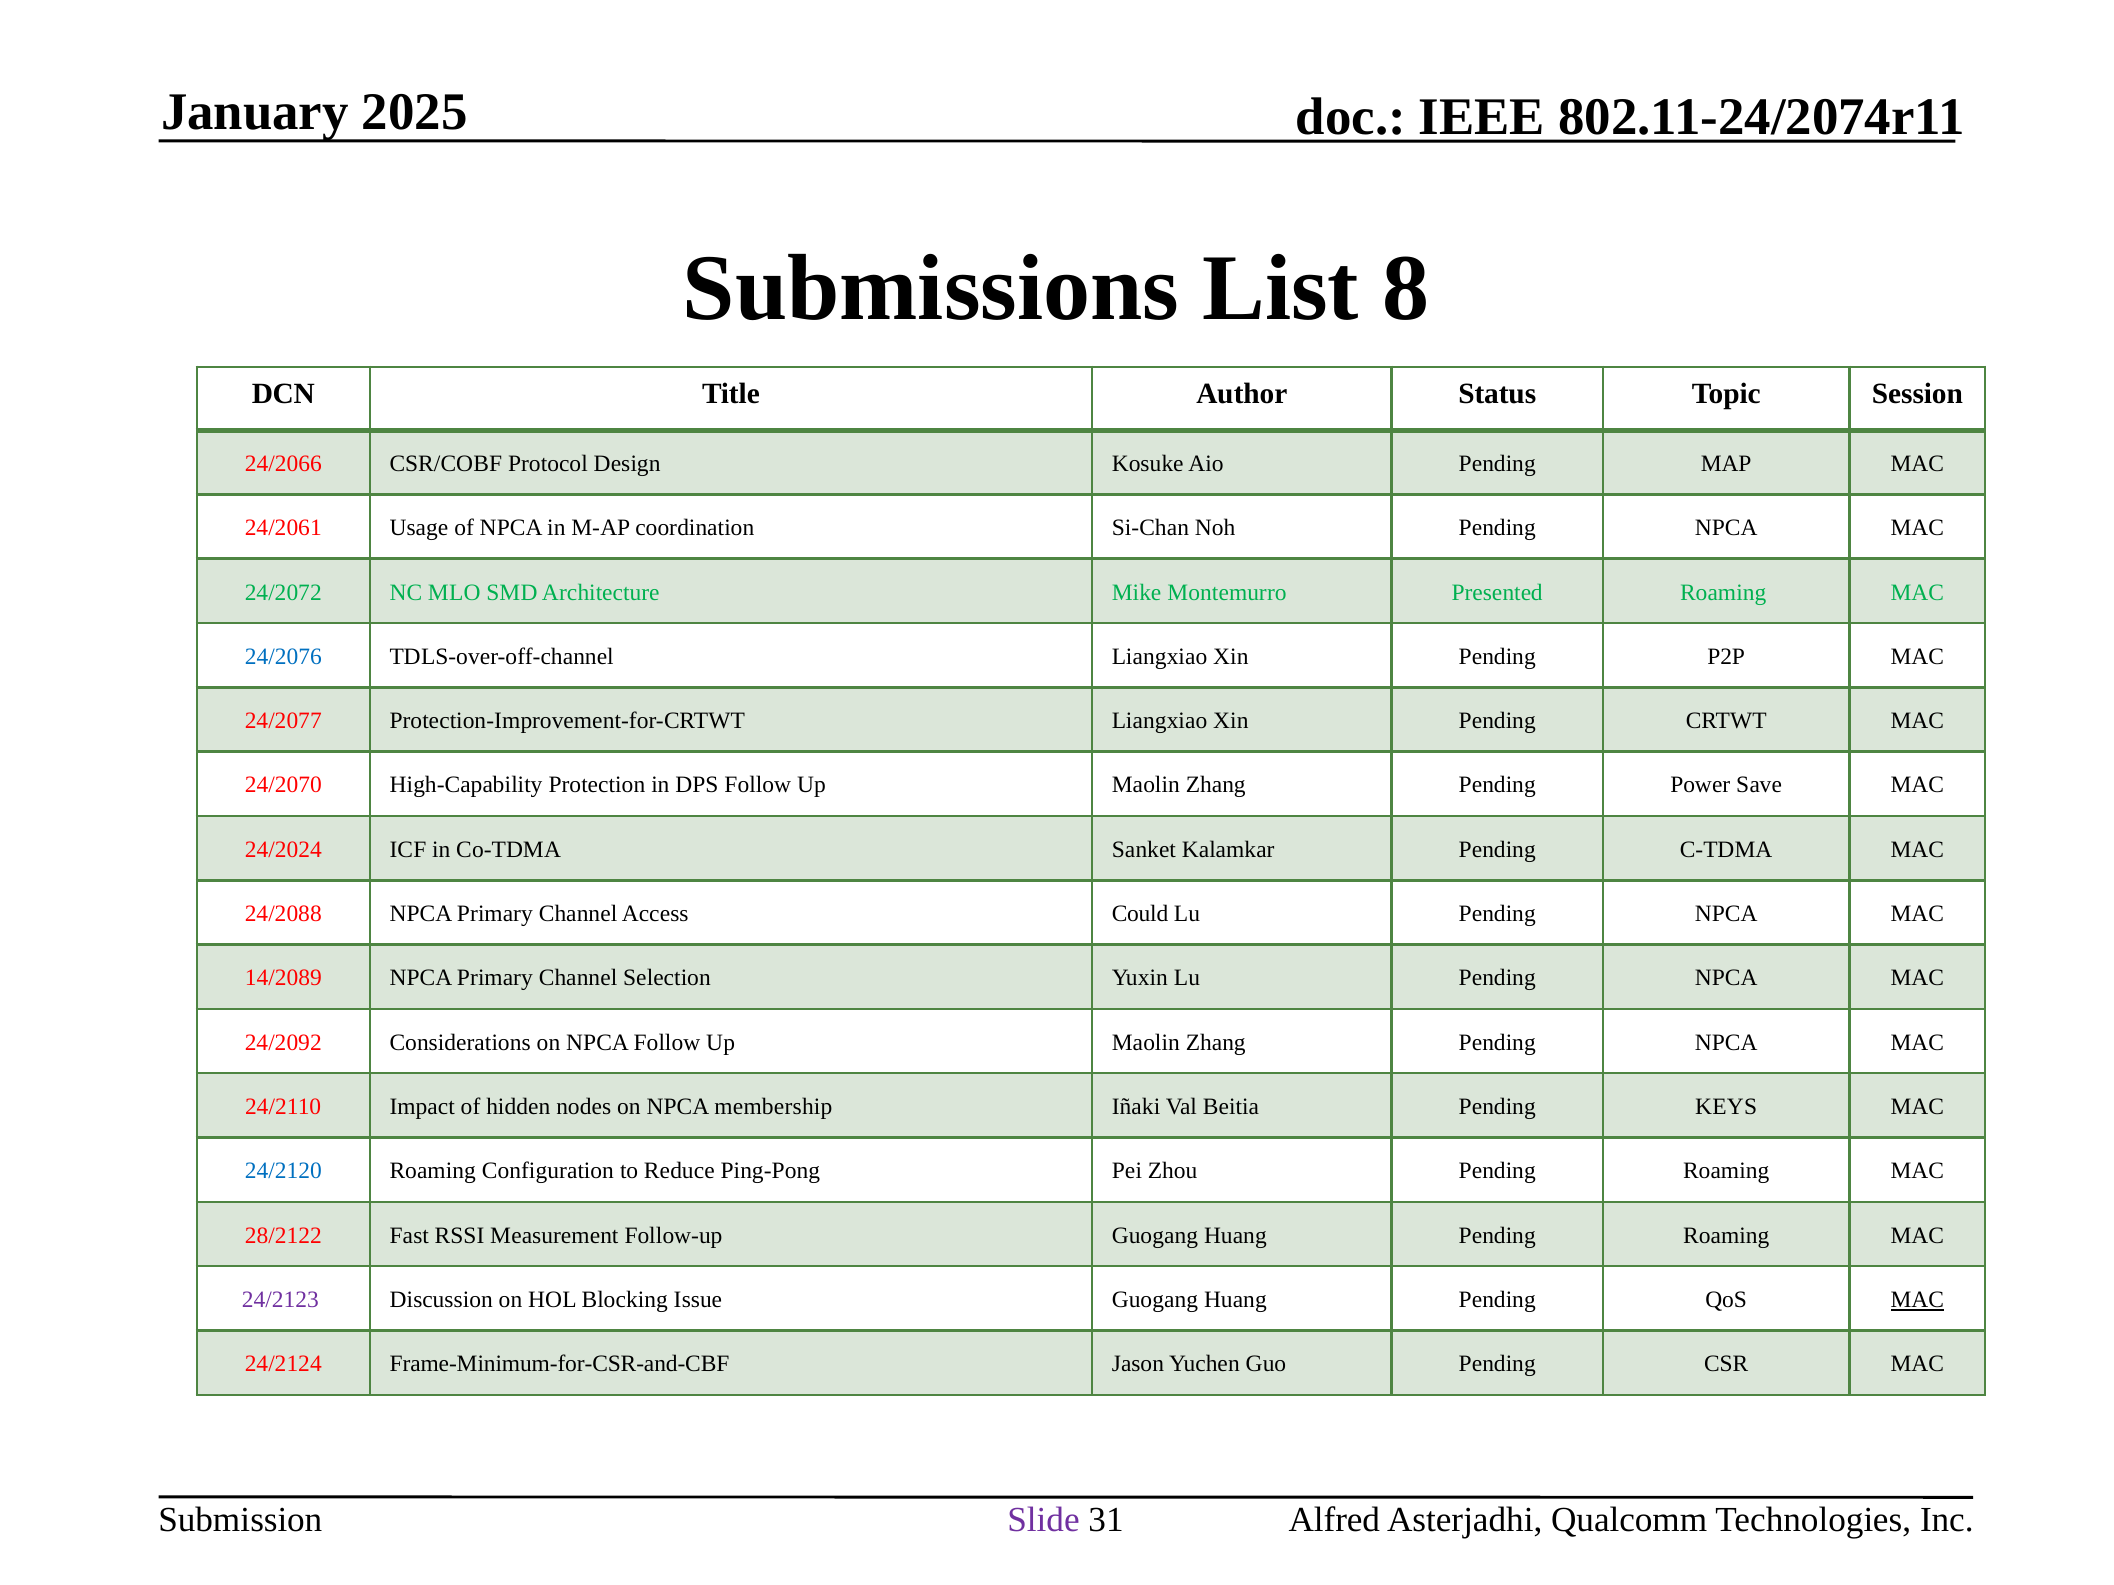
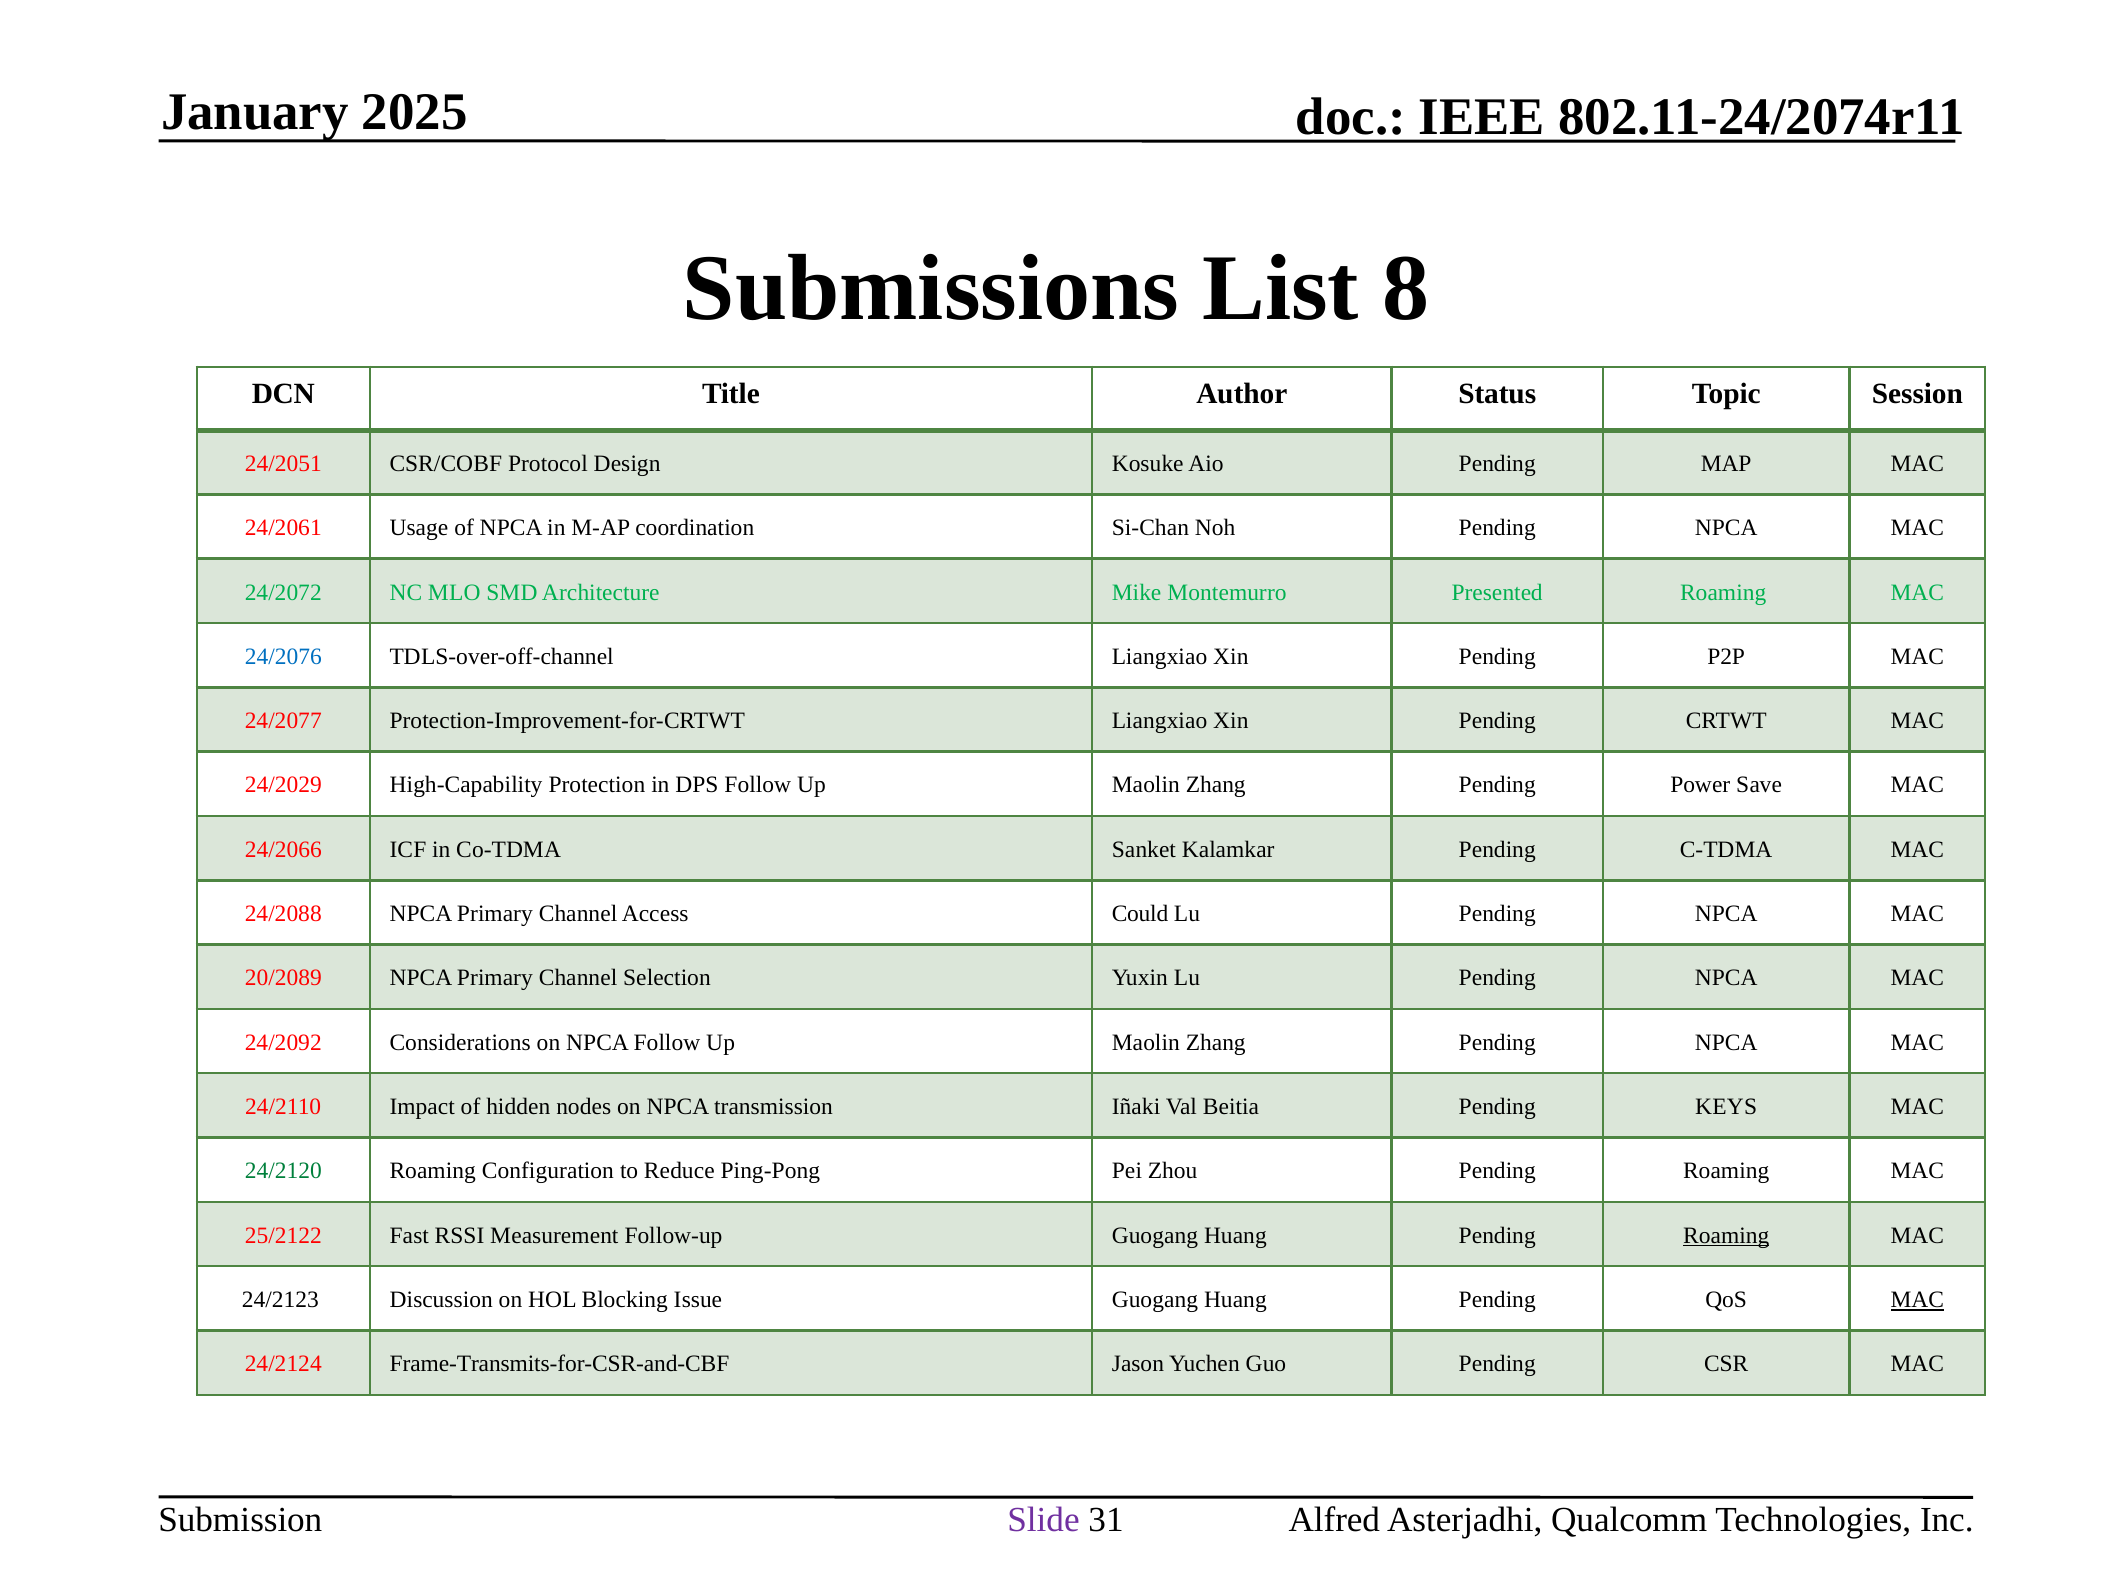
24/2066: 24/2066 -> 24/2051
24/2070: 24/2070 -> 24/2029
24/2024: 24/2024 -> 24/2066
14/2089: 14/2089 -> 20/2089
membership: membership -> transmission
24/2120 colour: blue -> green
28/2122: 28/2122 -> 25/2122
Roaming at (1726, 1236) underline: none -> present
24/2123 colour: purple -> black
Frame-Minimum-for-CSR-and-CBF: Frame-Minimum-for-CSR-and-CBF -> Frame-Transmits-for-CSR-and-CBF
